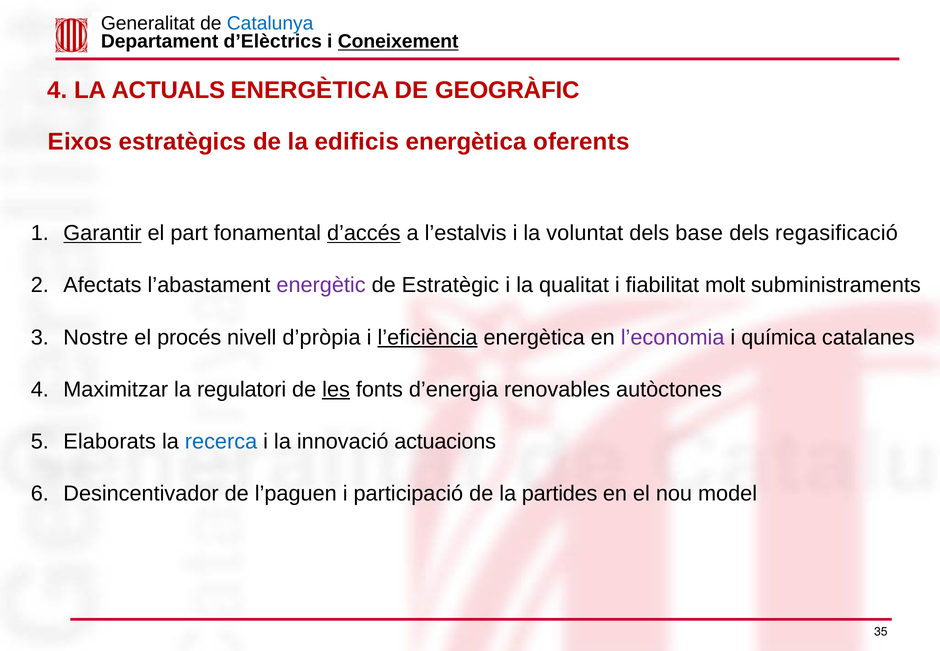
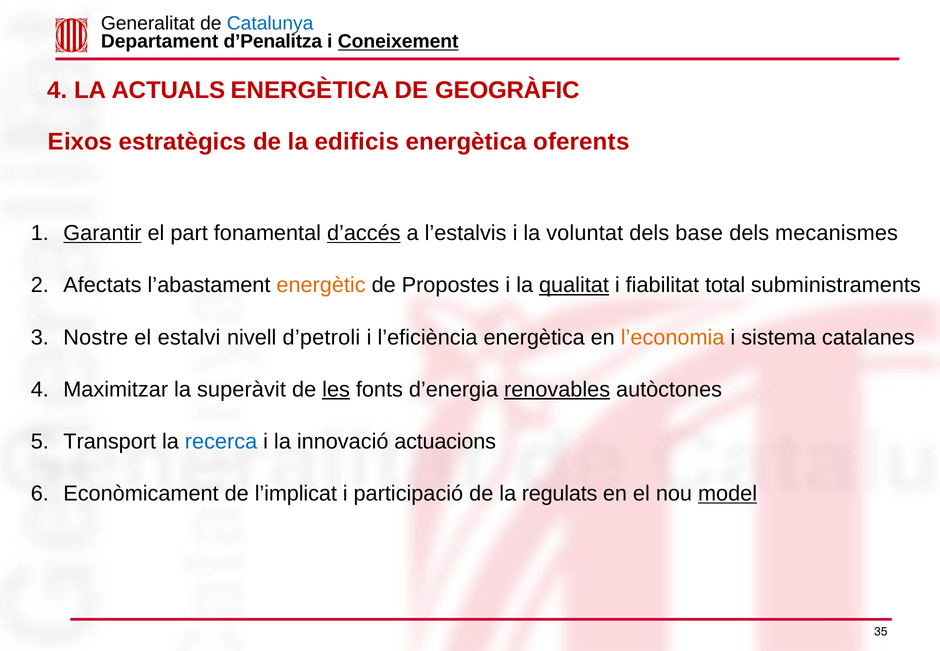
d’Elèctrics: d’Elèctrics -> d’Penalitza
regasificació: regasificació -> mecanismes
energètic colour: purple -> orange
Estratègic: Estratègic -> Propostes
qualitat underline: none -> present
molt: molt -> total
procés: procés -> estalvi
d’pròpia: d’pròpia -> d’petroli
l’eficiència underline: present -> none
l’economia colour: purple -> orange
química: química -> sistema
regulatori: regulatori -> superàvit
renovables underline: none -> present
Elaborats: Elaborats -> Transport
Desincentivador: Desincentivador -> Econòmicament
l’paguen: l’paguen -> l’implicat
partides: partides -> regulats
model underline: none -> present
